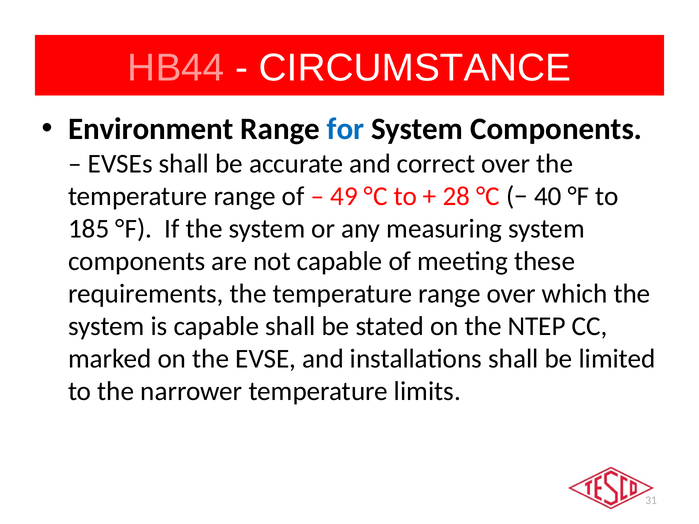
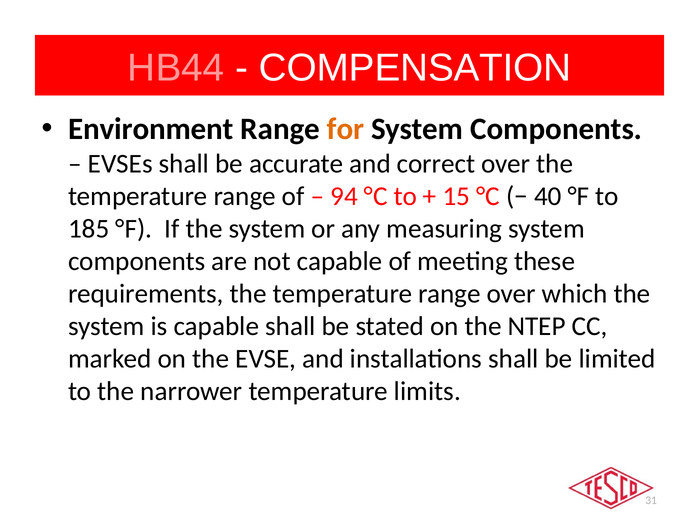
CIRCUMSTANCE: CIRCUMSTANCE -> COMPENSATION
for colour: blue -> orange
49: 49 -> 94
28: 28 -> 15
